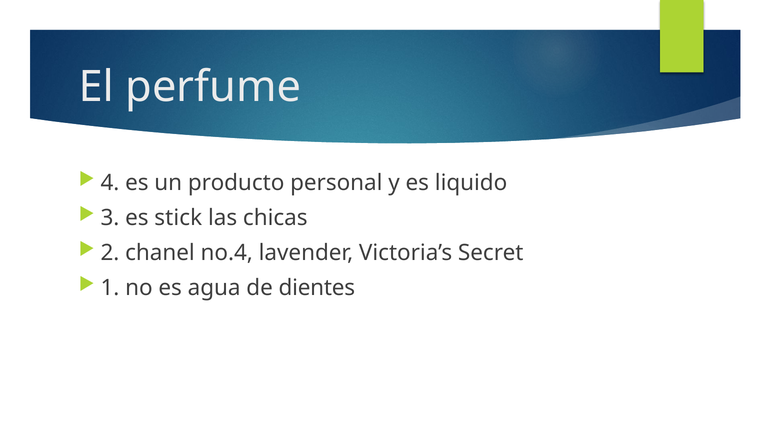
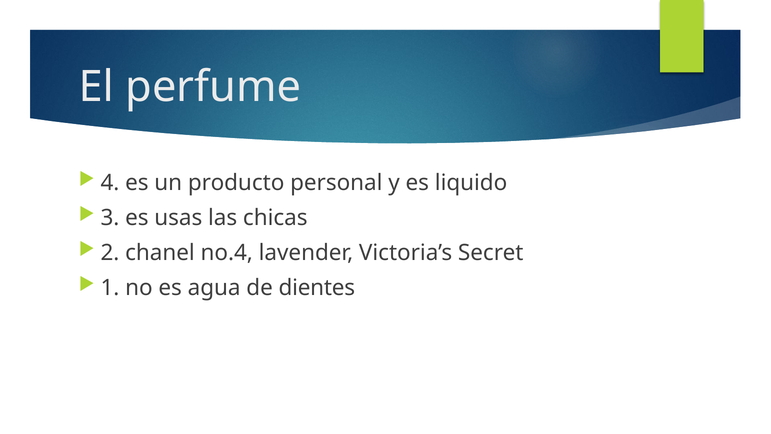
stick: stick -> usas
